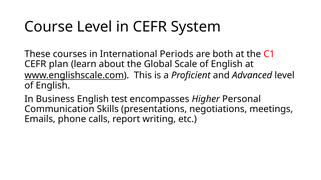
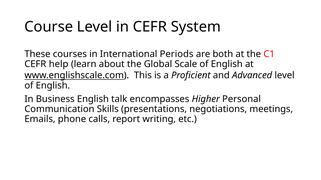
plan: plan -> help
test: test -> talk
